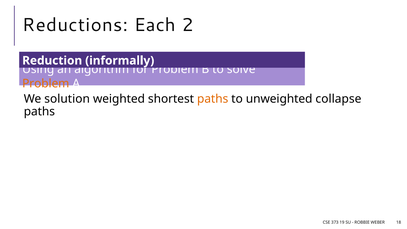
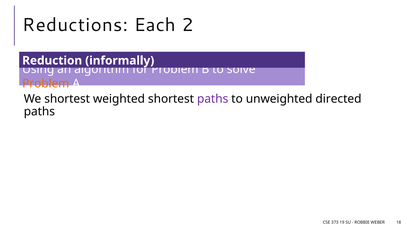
We solution: solution -> shortest
paths at (213, 99) colour: orange -> purple
collapse: collapse -> directed
